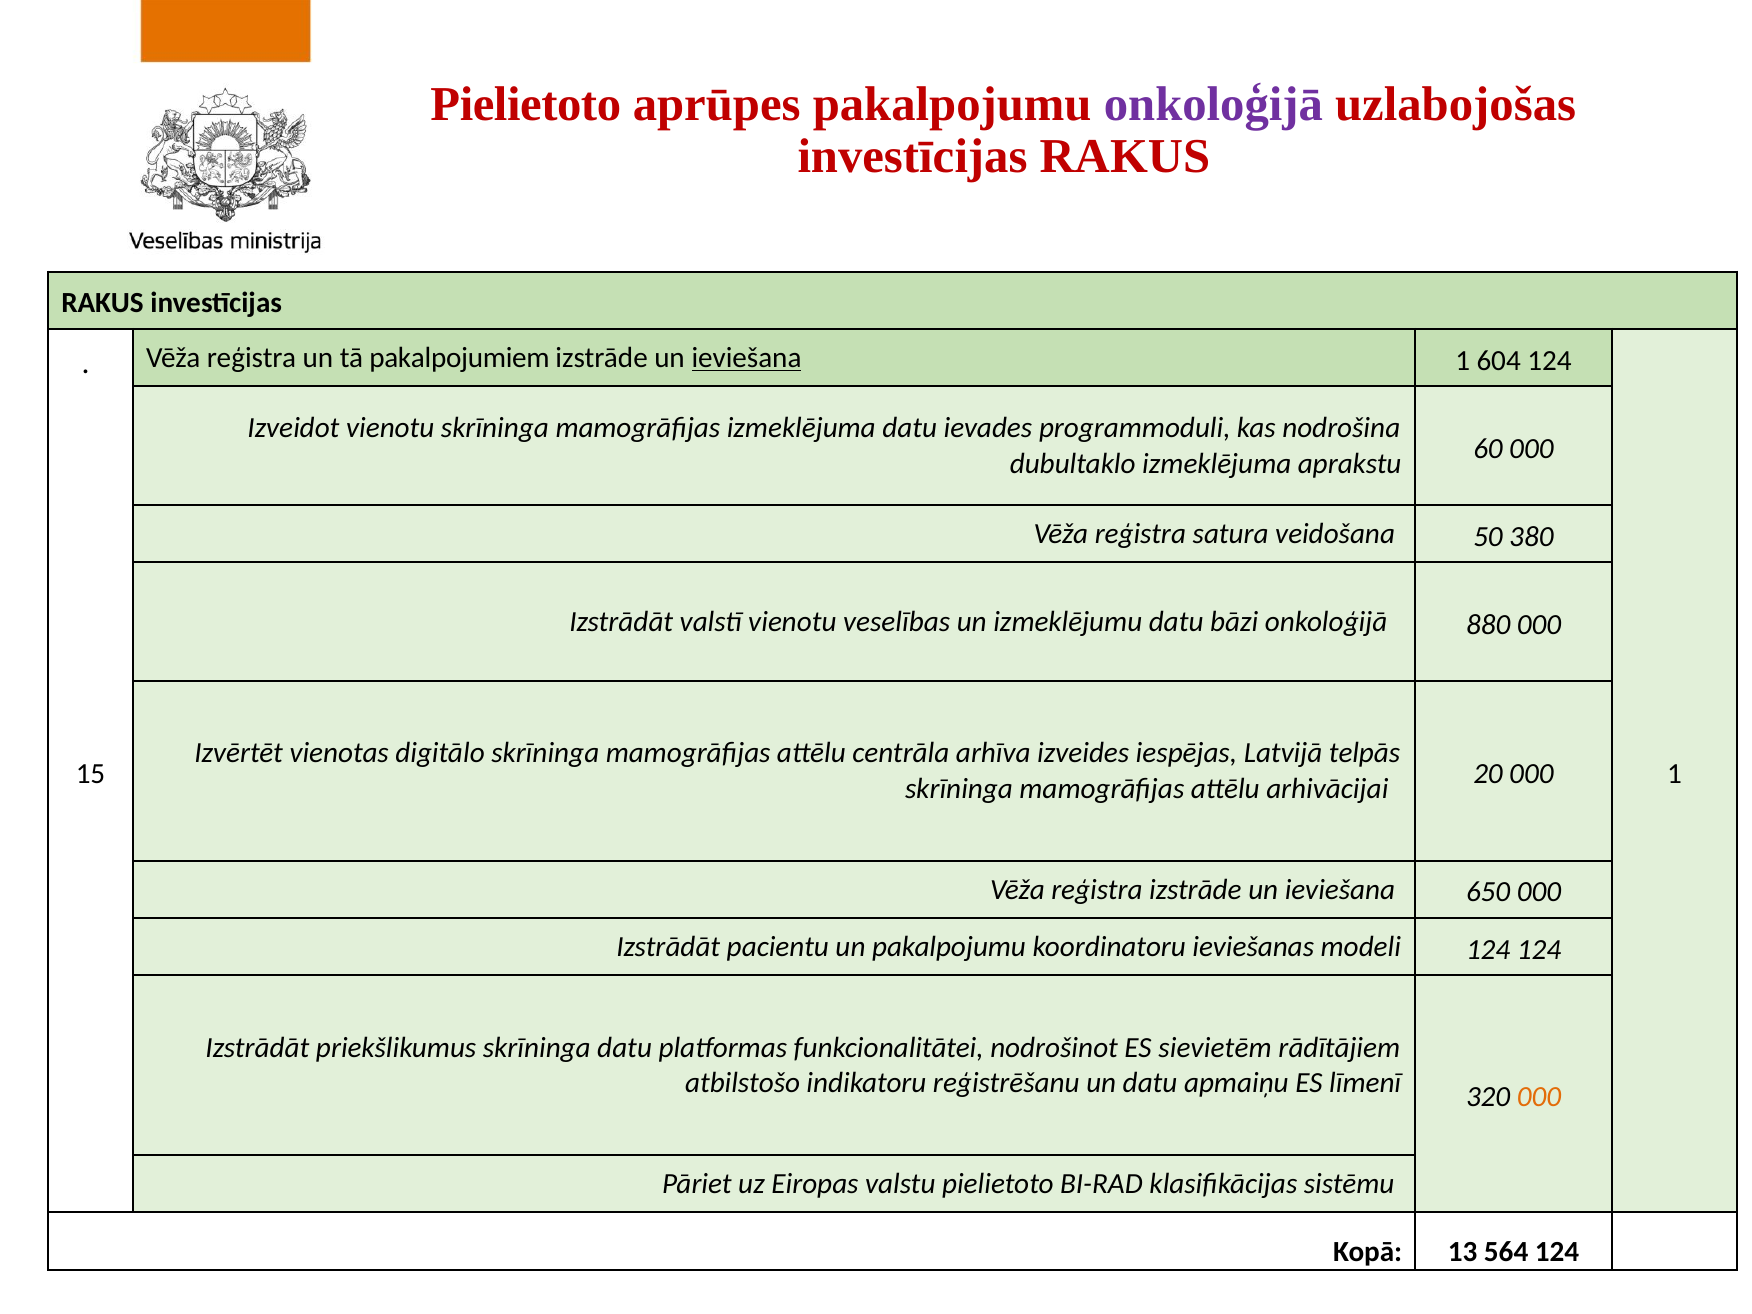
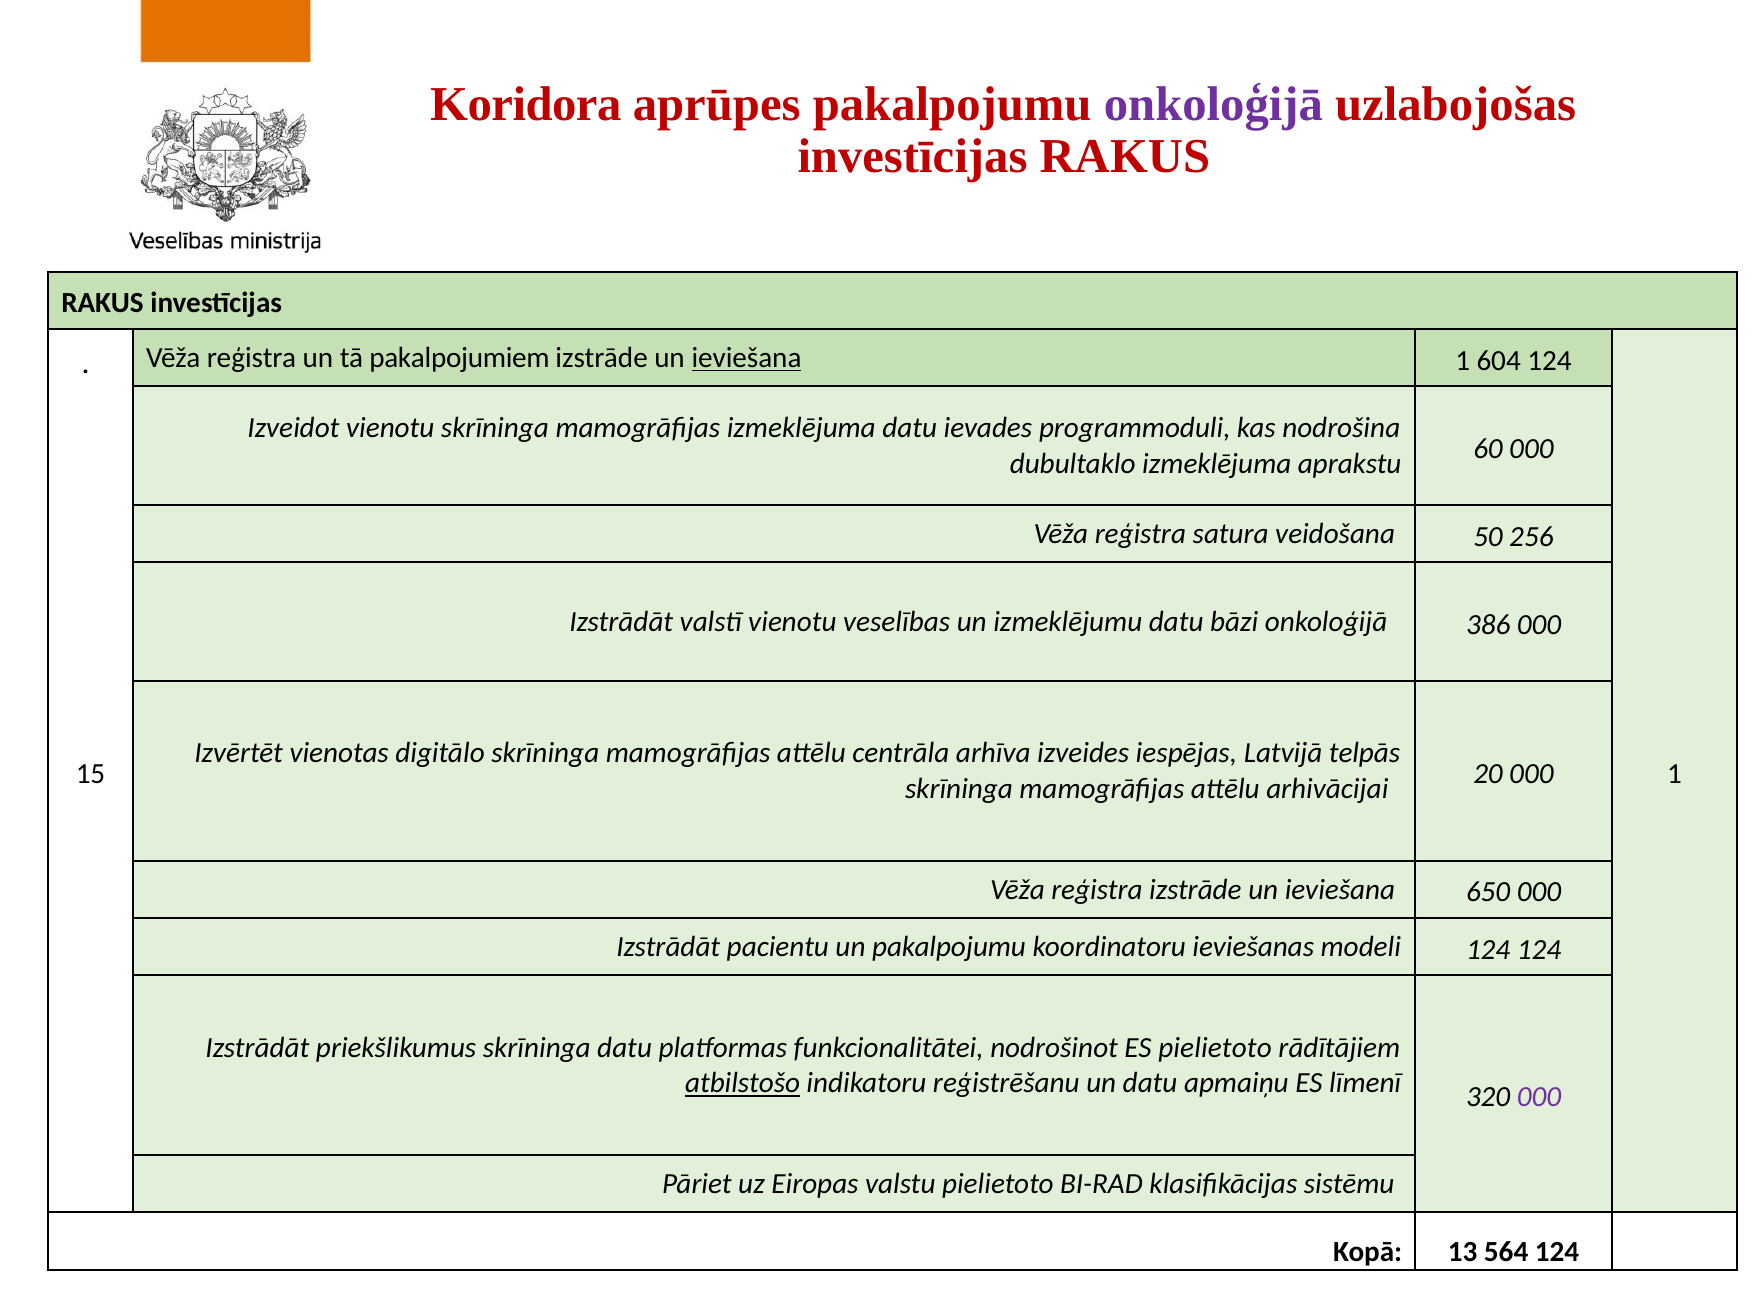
Pielietoto at (526, 104): Pielietoto -> Koridora
380: 380 -> 256
880: 880 -> 386
ES sievietēm: sievietēm -> pielietoto
atbilstošo underline: none -> present
000 at (1539, 1097) colour: orange -> purple
